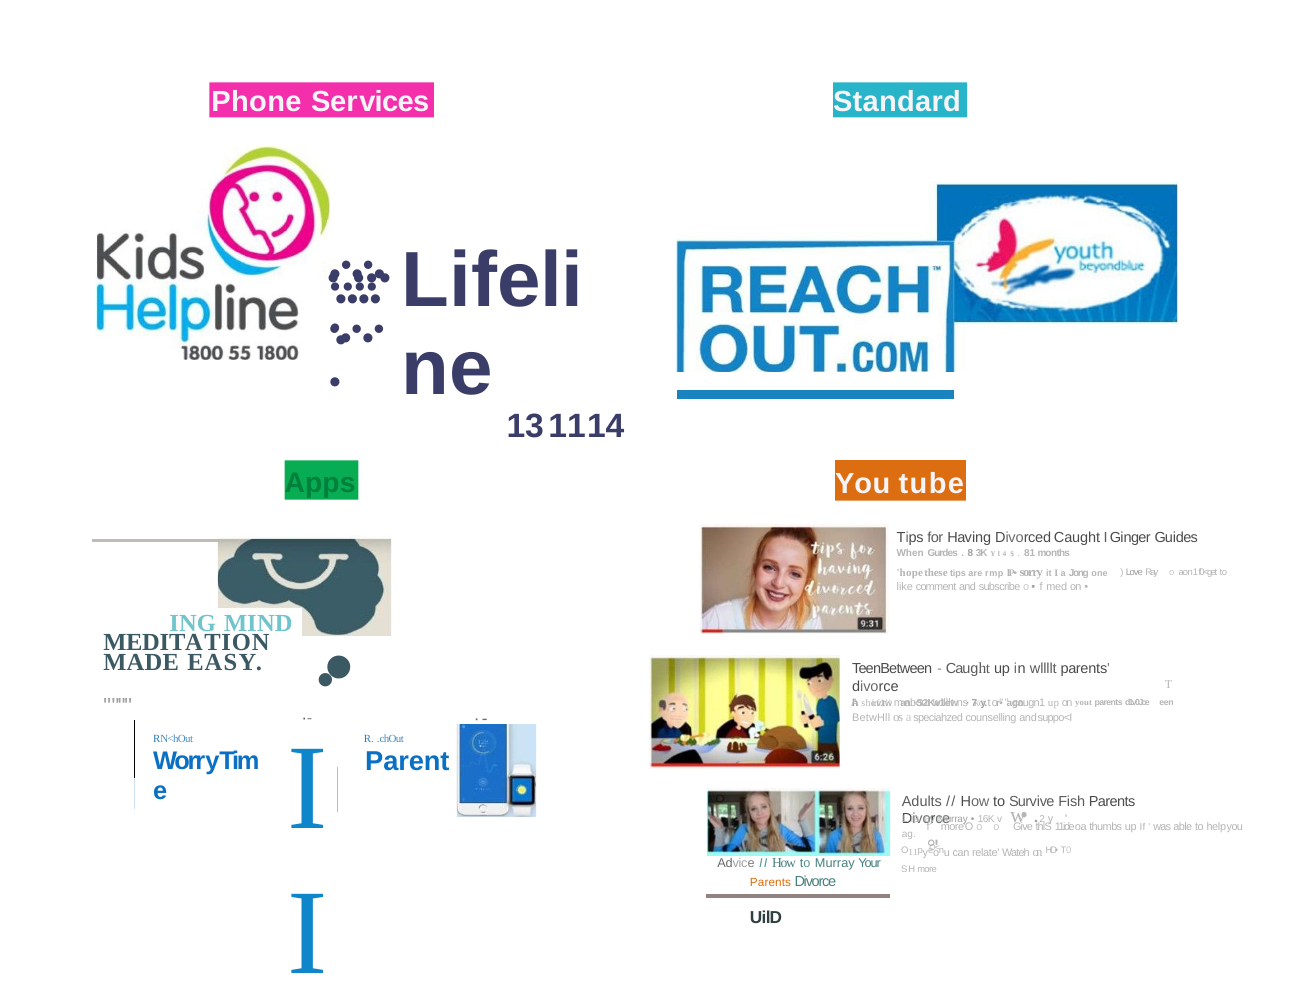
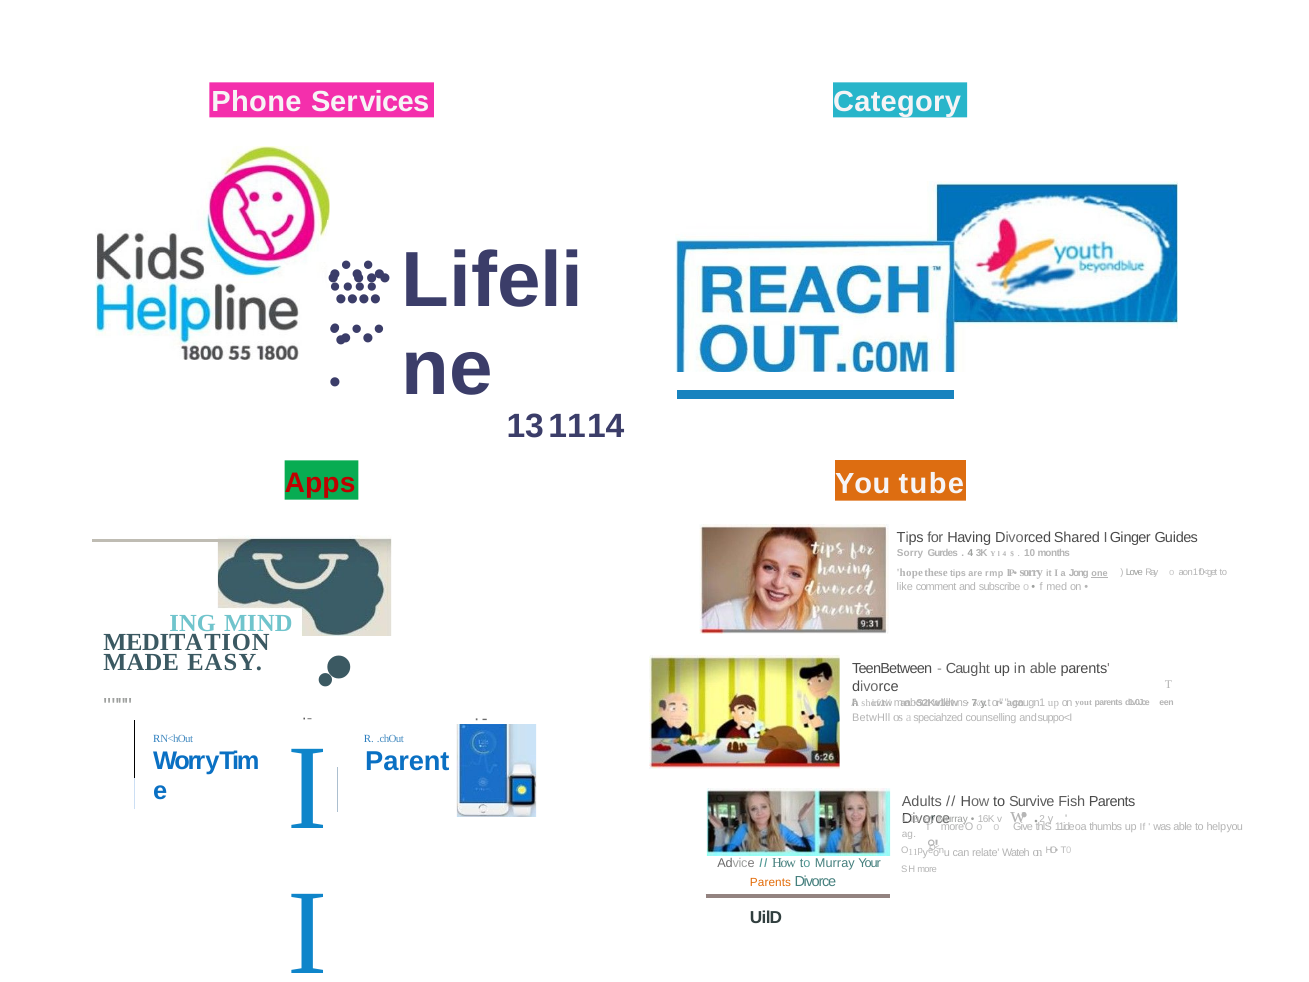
Standard: Standard -> Category
Apps colour: green -> red
Divorced Caught: Caught -> Shared
When at (910, 553): When -> Sorry
8 at (971, 553): 8 -> 4
81: 81 -> 10
one underline: none -> present
in wllllt: wllllt -> able
